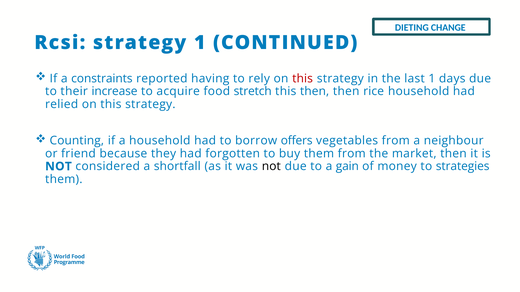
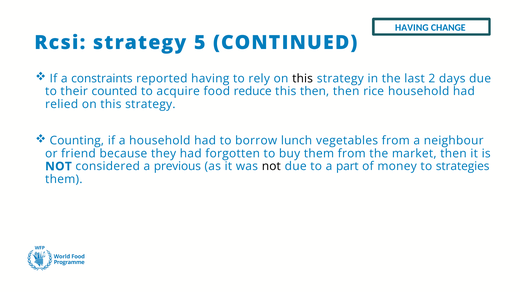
DIETING at (412, 28): DIETING -> HAVING
strategy 1: 1 -> 5
this at (303, 79) colour: red -> black
last 1: 1 -> 2
increase: increase -> counted
stretch: stretch -> reduce
offers: offers -> lunch
shortfall: shortfall -> previous
gain: gain -> part
